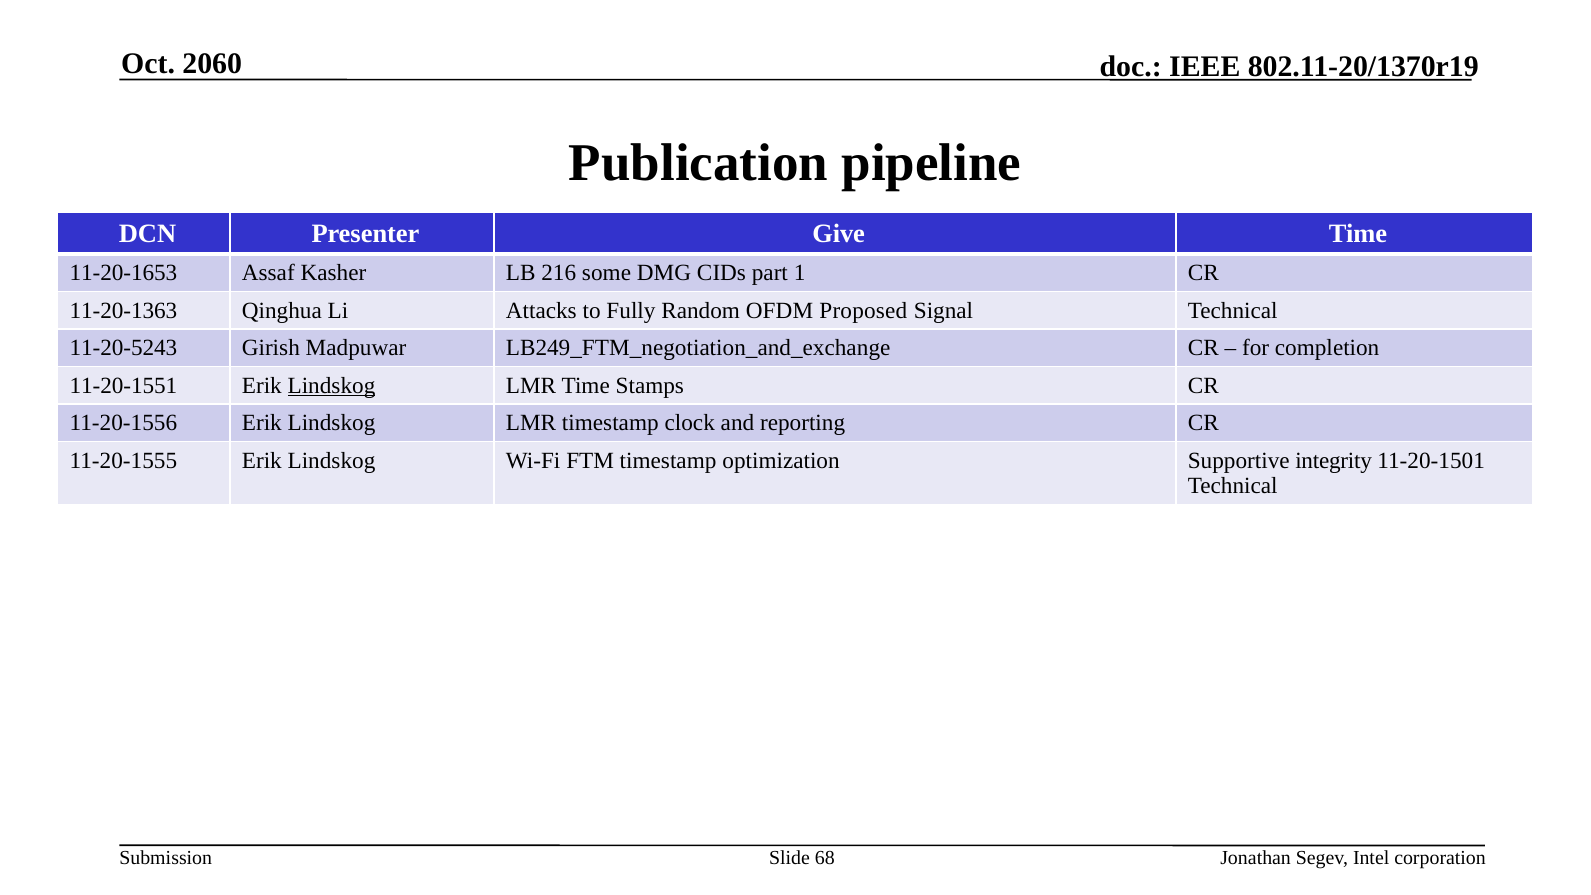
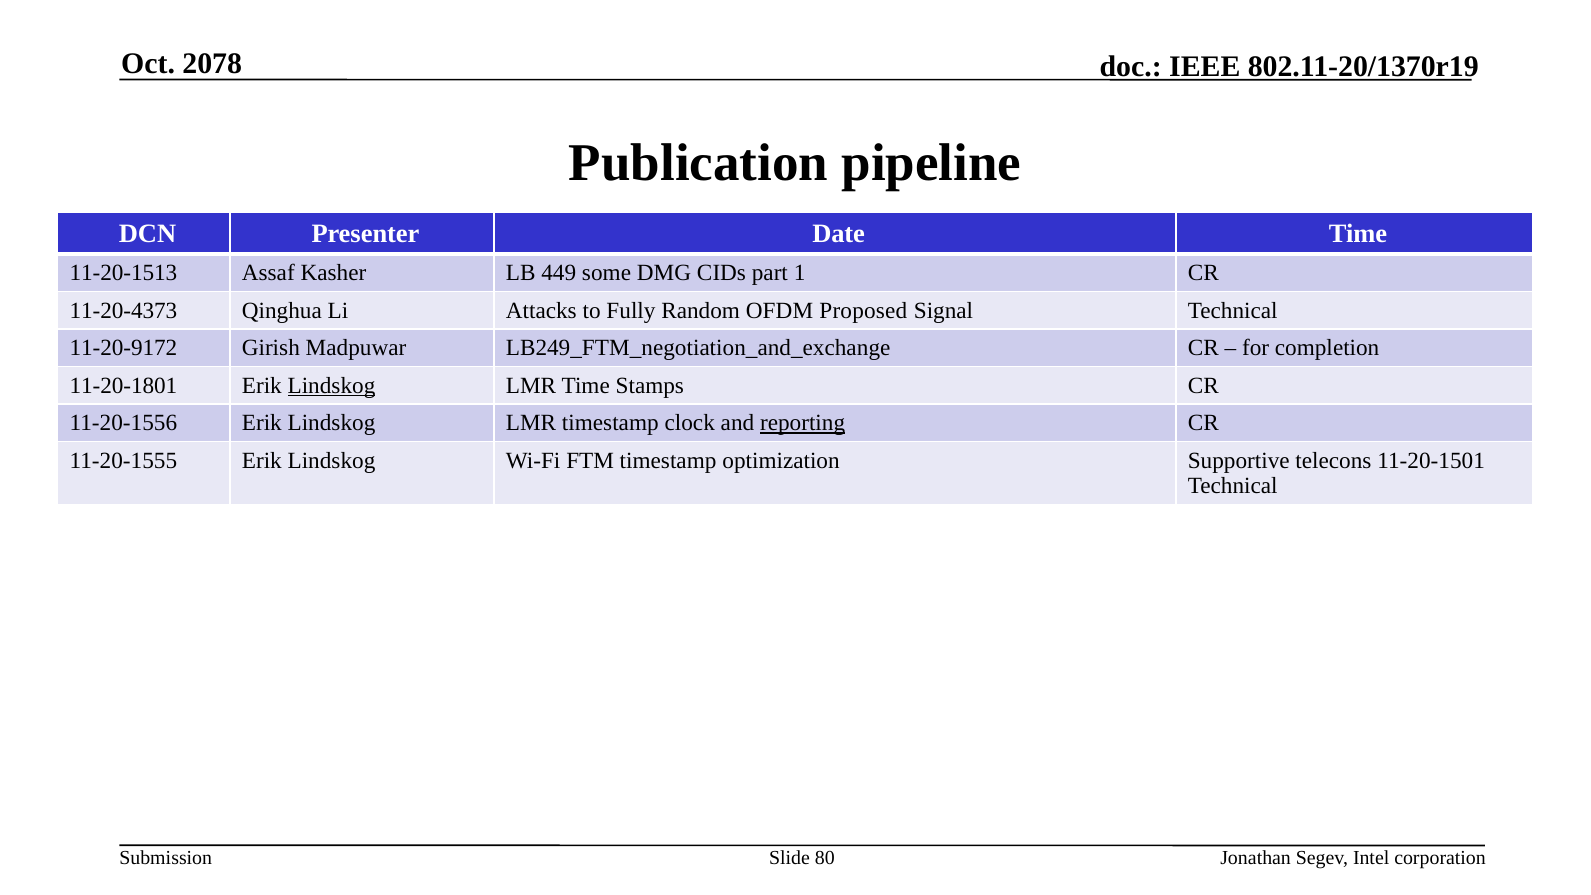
2060: 2060 -> 2078
Give: Give -> Date
11-20-1653: 11-20-1653 -> 11-20-1513
216: 216 -> 449
11-20-1363: 11-20-1363 -> 11-20-4373
11-20-5243: 11-20-5243 -> 11-20-9172
11-20-1551: 11-20-1551 -> 11-20-1801
reporting underline: none -> present
integrity: integrity -> telecons
68: 68 -> 80
